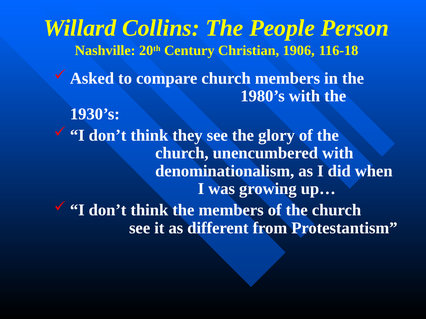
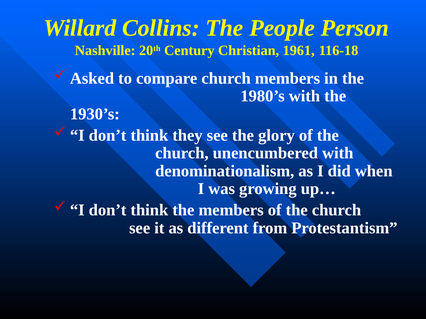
1906: 1906 -> 1961
